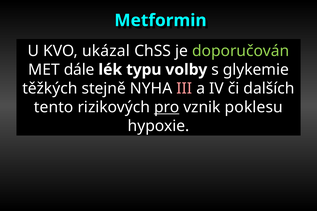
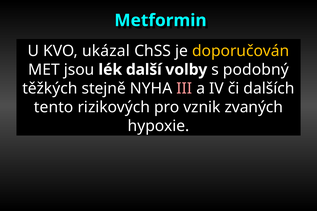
doporučován colour: light green -> yellow
dále: dále -> jsou
typu: typu -> další
glykemie: glykemie -> podobný
pro underline: present -> none
poklesu: poklesu -> zvaných
